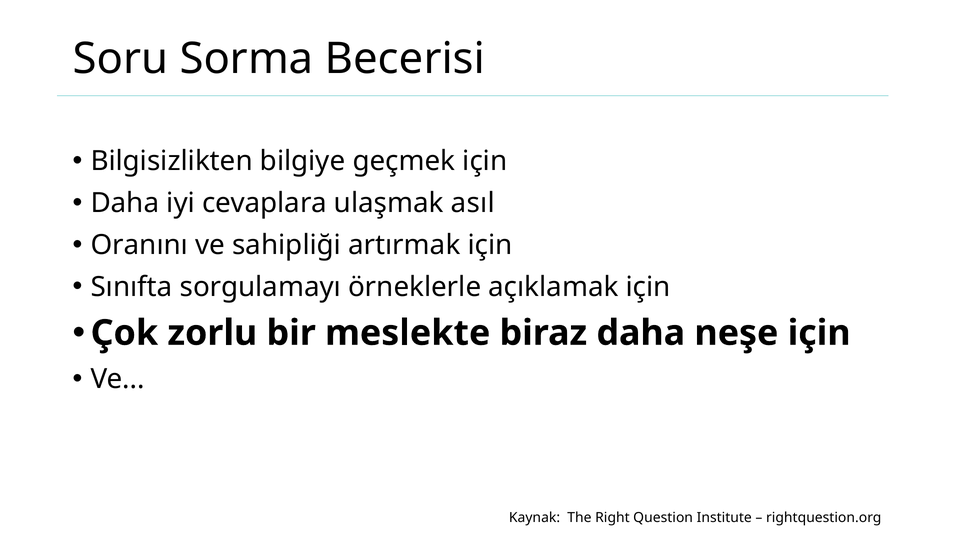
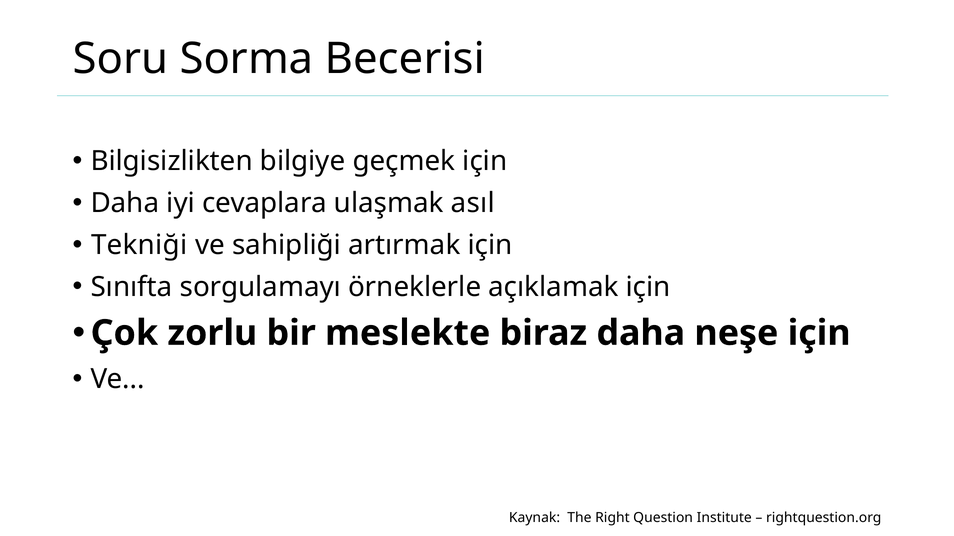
Oranını: Oranını -> Tekniği
